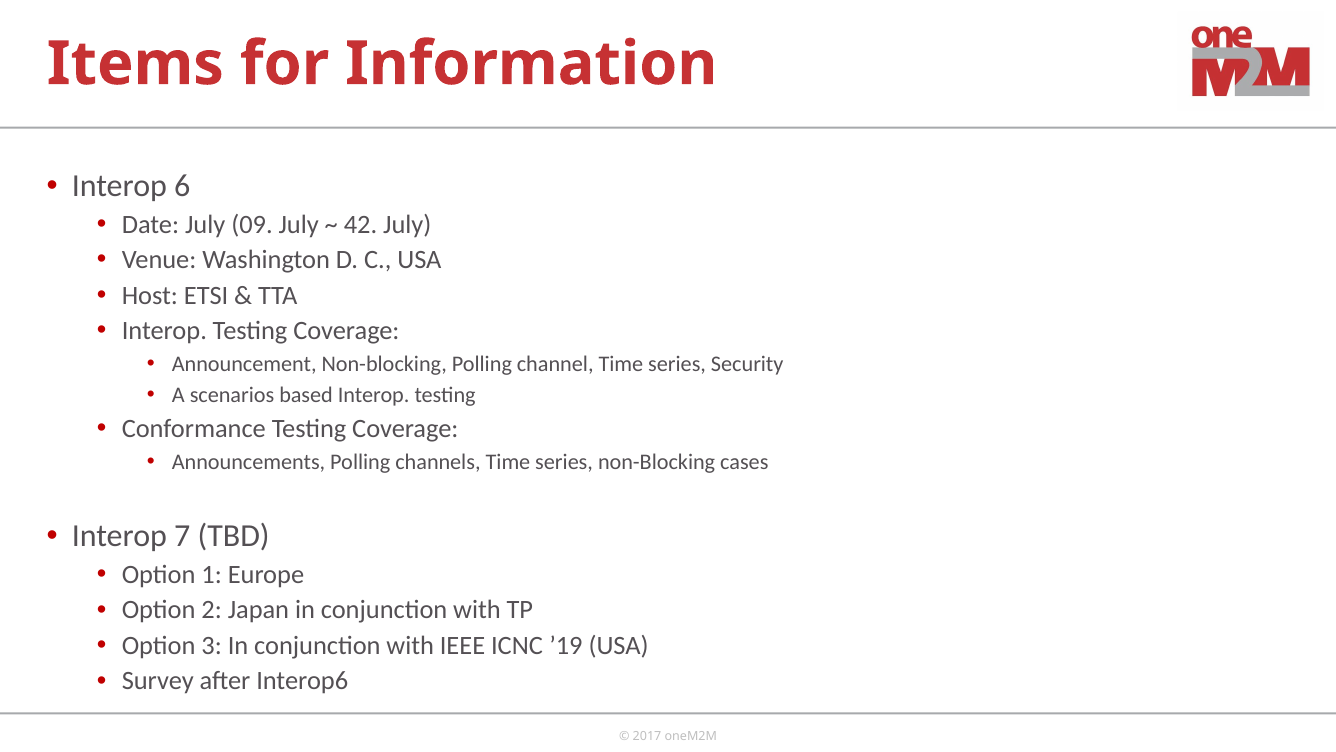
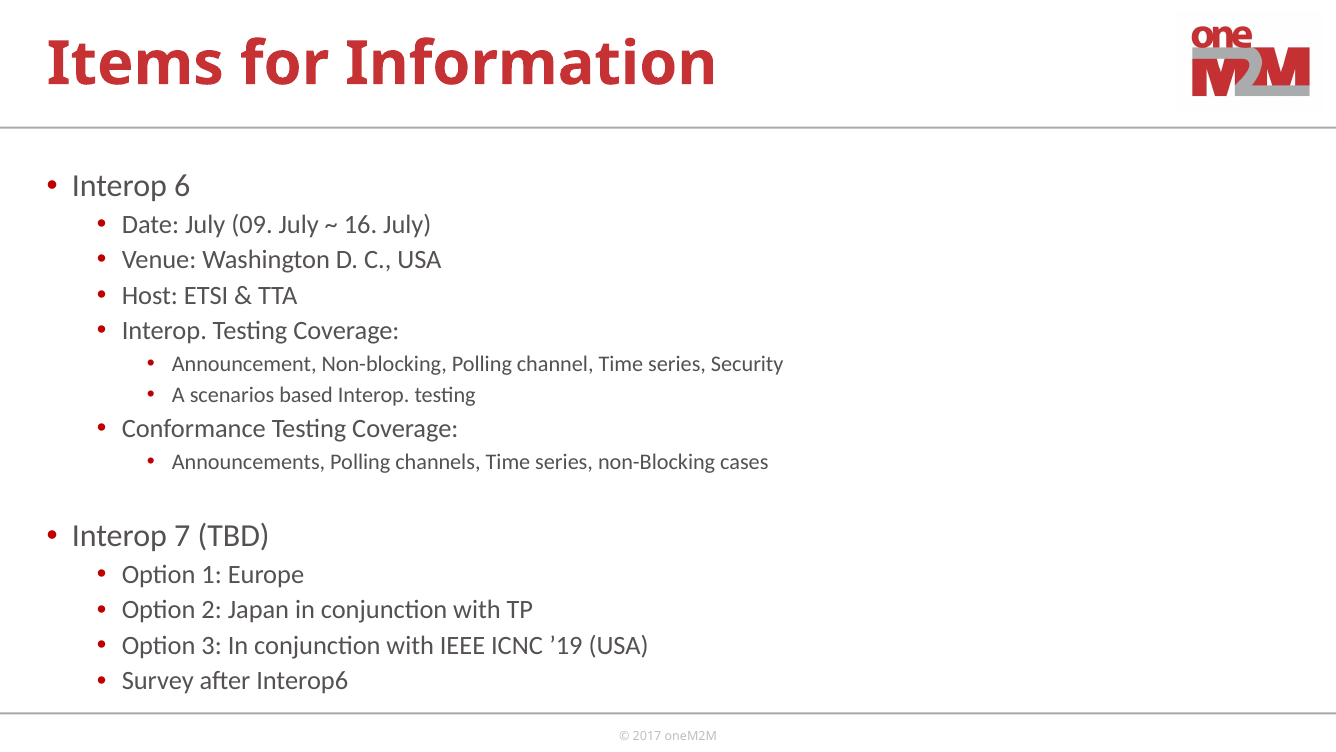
42: 42 -> 16
